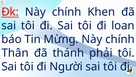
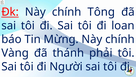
Khen: Khen -> Tông
Thân: Thân -> Vàng
